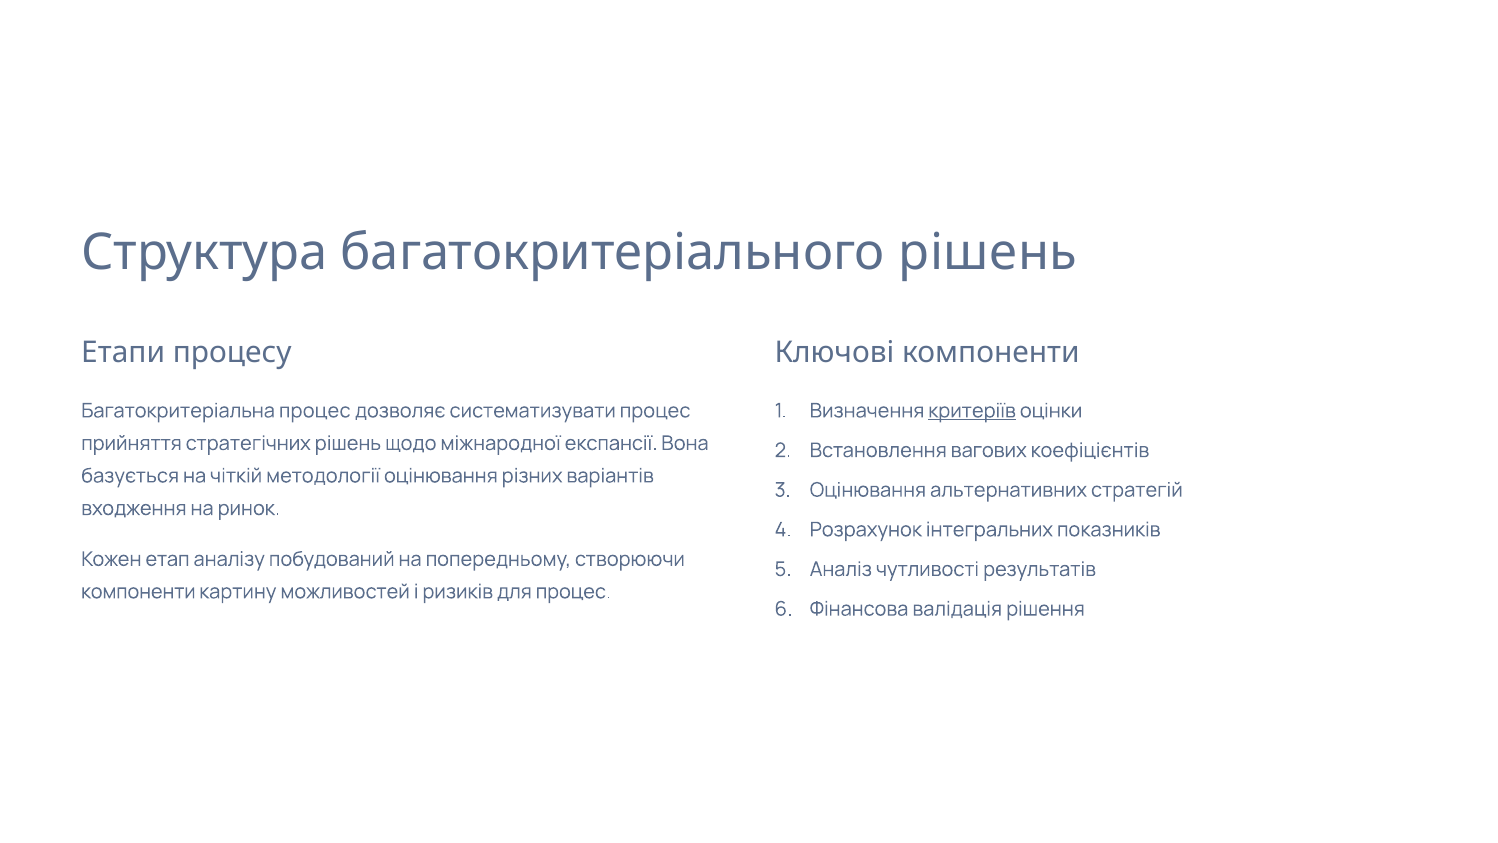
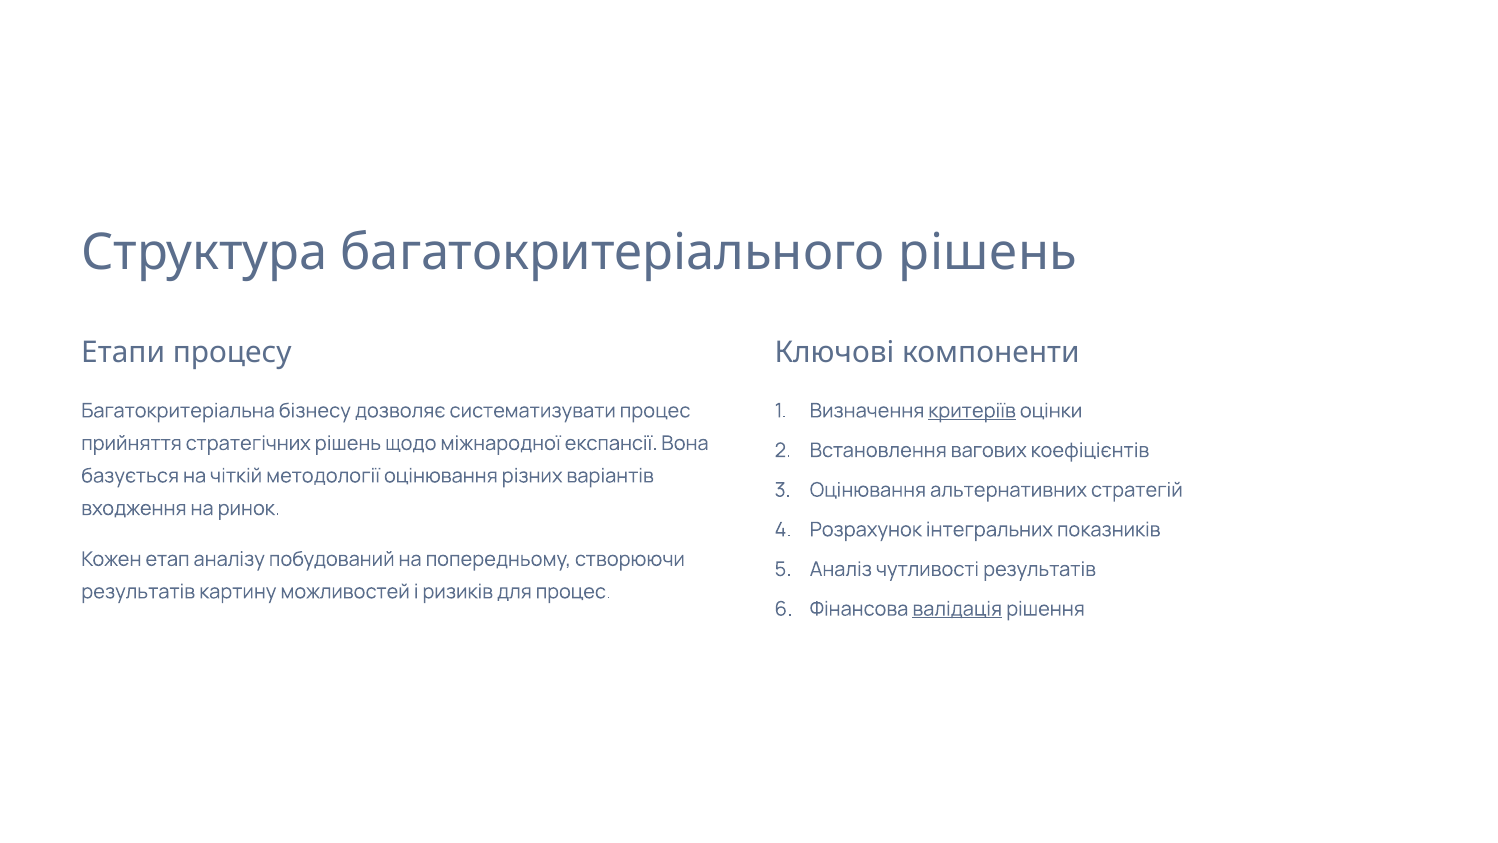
Багатокритеріальна процес: процес -> бізнесу
компоненти at (138, 591): компоненти -> результатів
валідація underline: none -> present
